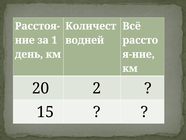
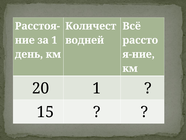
20 2: 2 -> 1
